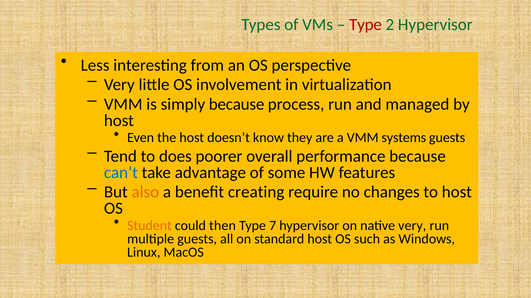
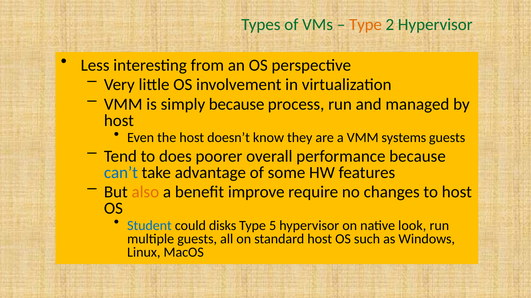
Type at (365, 25) colour: red -> orange
creating: creating -> improve
Student colour: orange -> blue
then: then -> disks
7: 7 -> 5
native very: very -> look
